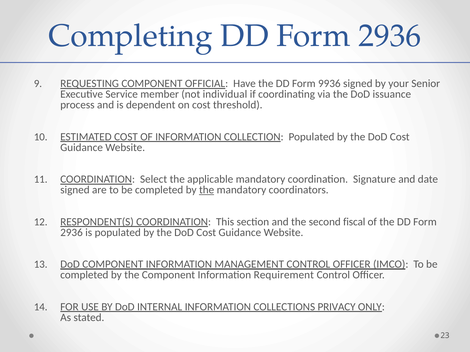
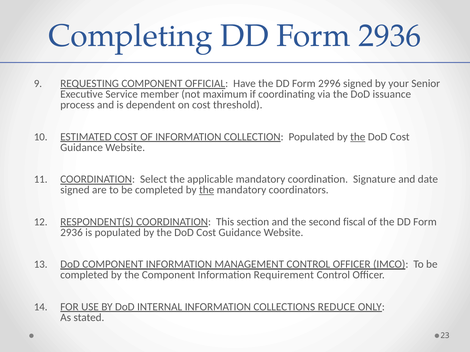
9936: 9936 -> 2996
individual: individual -> maximum
the at (358, 137) underline: none -> present
PRIVACY: PRIVACY -> REDUCE
